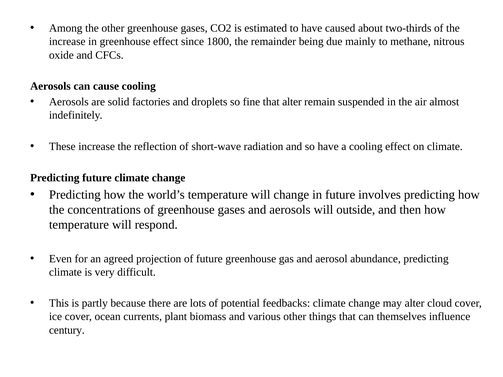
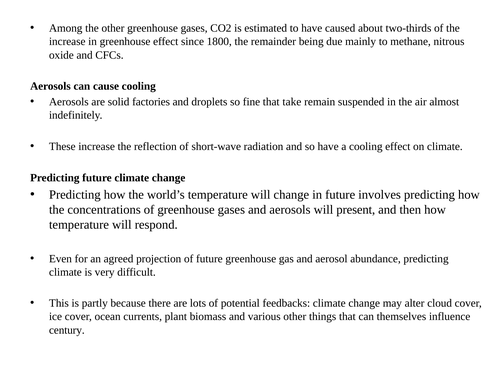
that alter: alter -> take
outside: outside -> present
